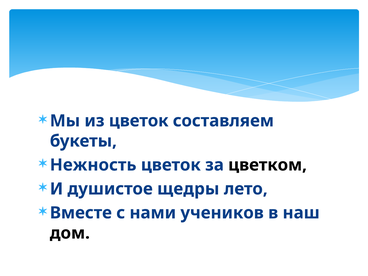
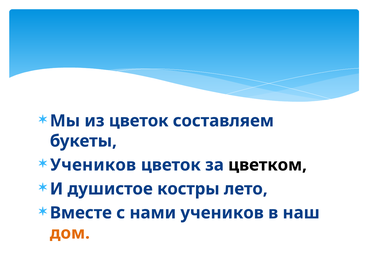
Нежность at (93, 165): Нежность -> Учеников
щедры: щедры -> костры
дом colour: black -> orange
